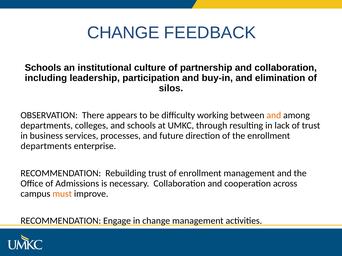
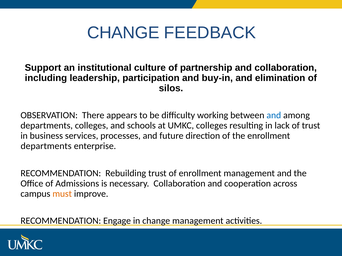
Schools at (43, 68): Schools -> Support
and at (274, 116) colour: orange -> blue
UMKC through: through -> colleges
